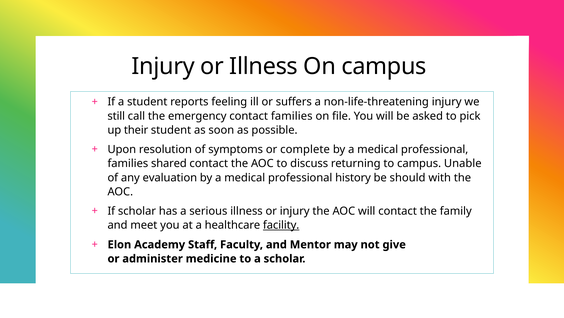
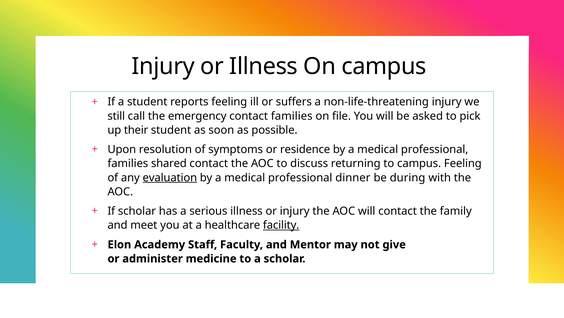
complete: complete -> residence
campus Unable: Unable -> Feeling
evaluation underline: none -> present
history: history -> dinner
should: should -> during
